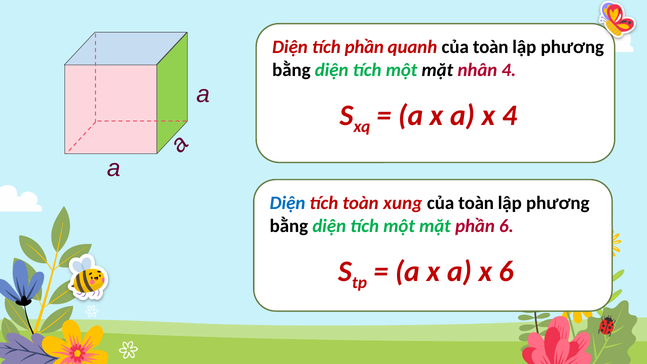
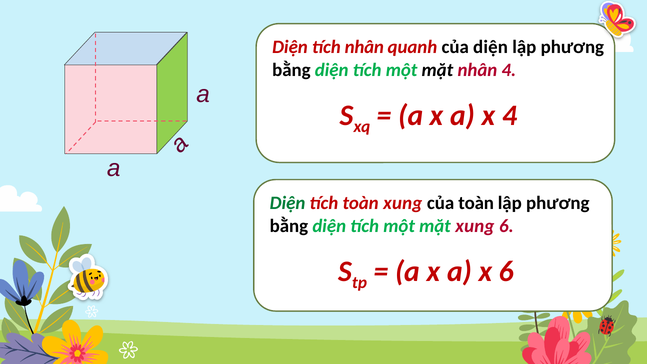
tích phần: phần -> nhân
quanh của toàn: toàn -> diện
Diện at (288, 203) colour: blue -> green
mặt phần: phần -> xung
